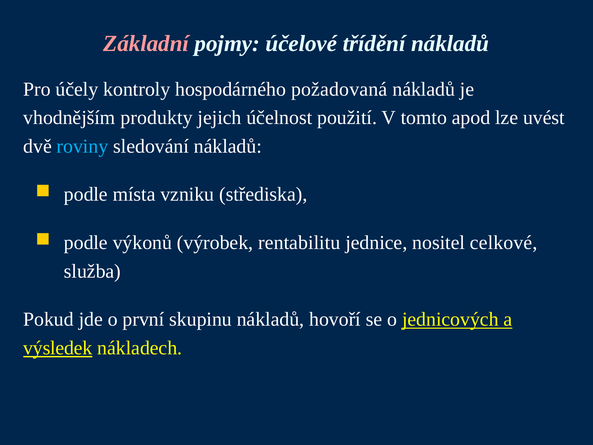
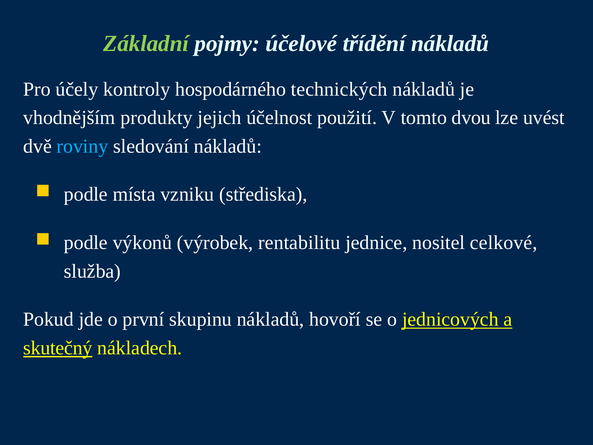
Základní colour: pink -> light green
požadovaná: požadovaná -> technických
apod: apod -> dvou
výsledek: výsledek -> skutečný
